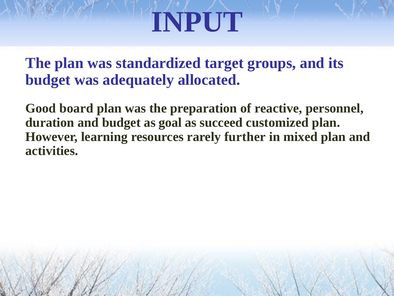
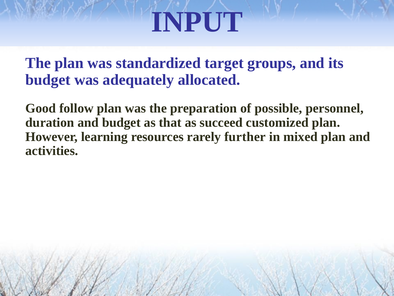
board: board -> follow
reactive: reactive -> possible
goal: goal -> that
